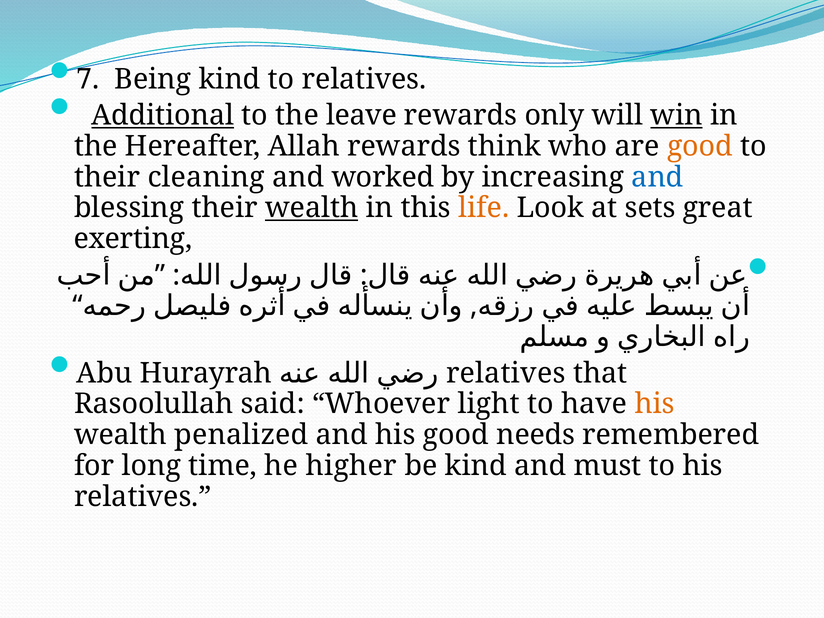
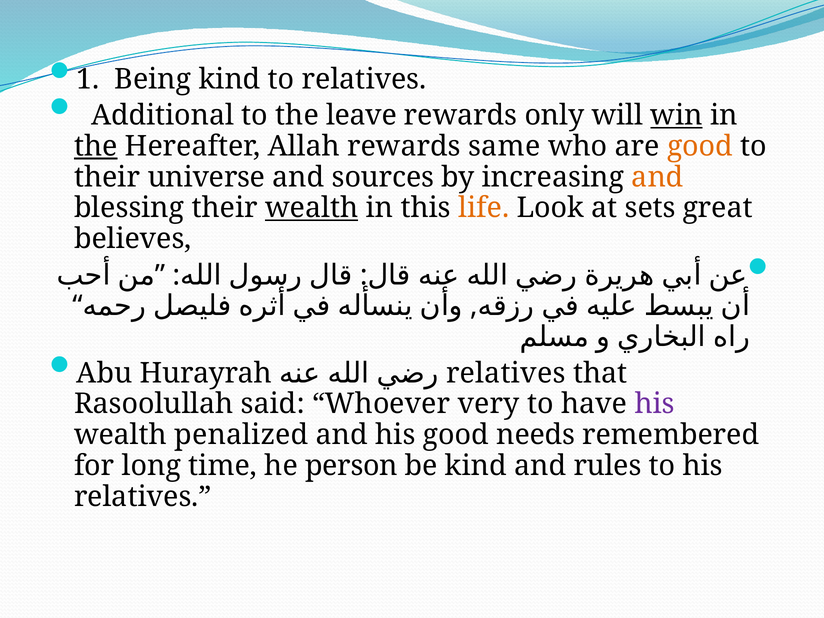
7: 7 -> 1
Additional underline: present -> none
the at (96, 146) underline: none -> present
think: think -> same
cleaning: cleaning -> universe
worked: worked -> sources
and at (657, 177) colour: blue -> orange
exerting: exerting -> believes
light: light -> very
his at (655, 404) colour: orange -> purple
higher: higher -> person
must: must -> rules
